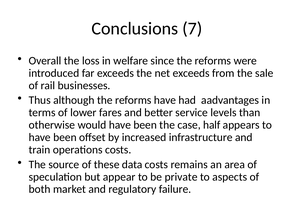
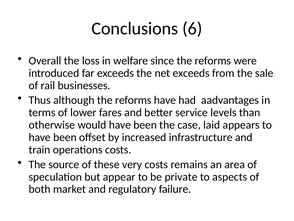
7: 7 -> 6
half: half -> laid
data: data -> very
